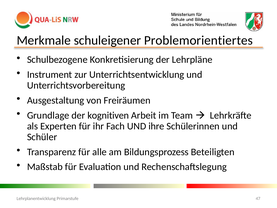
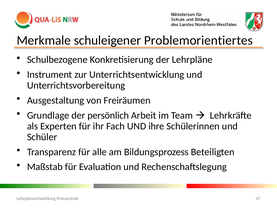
kognitiven: kognitiven -> persönlich
